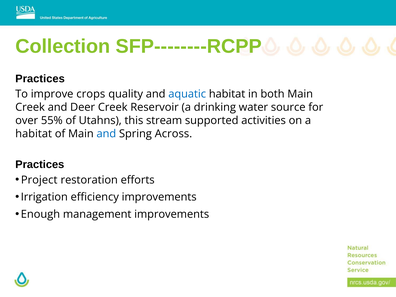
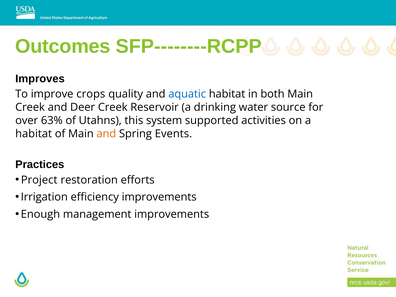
Collection: Collection -> Outcomes
Practices at (40, 79): Practices -> Improves
55%: 55% -> 63%
stream: stream -> system
and at (106, 134) colour: blue -> orange
Across: Across -> Events
